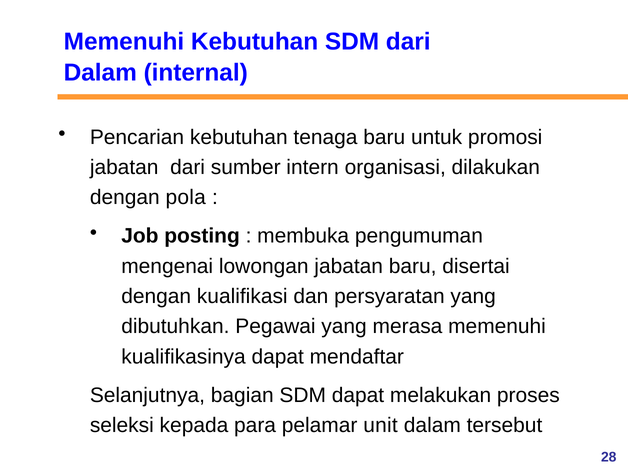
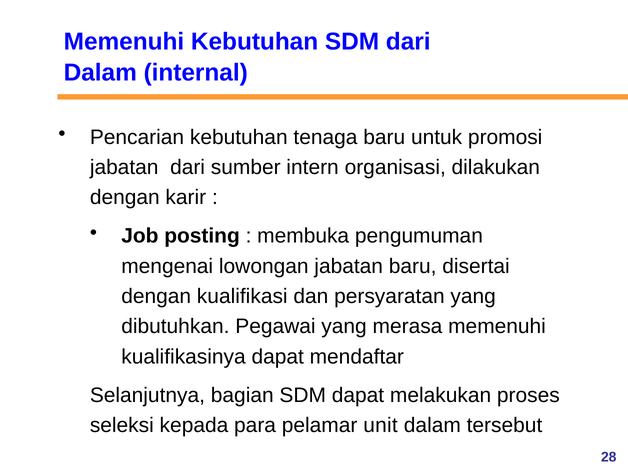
pola: pola -> karir
